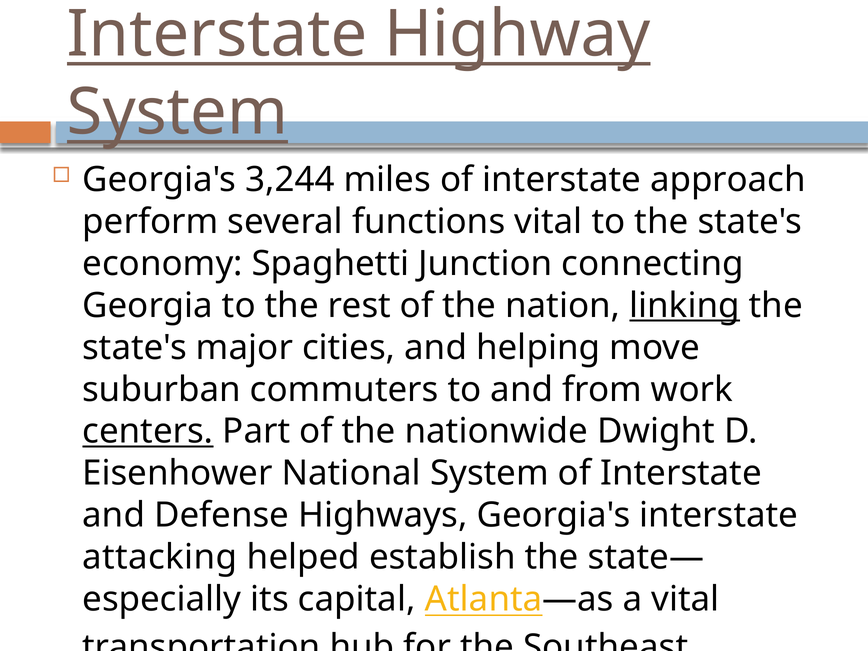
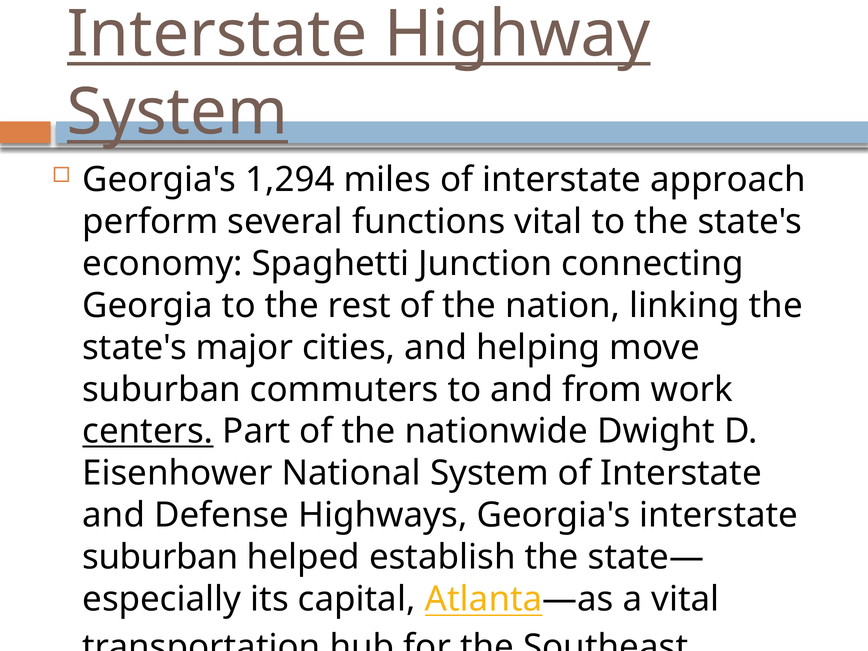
3,244: 3,244 -> 1,294
linking underline: present -> none
attacking at (160, 557): attacking -> suburban
